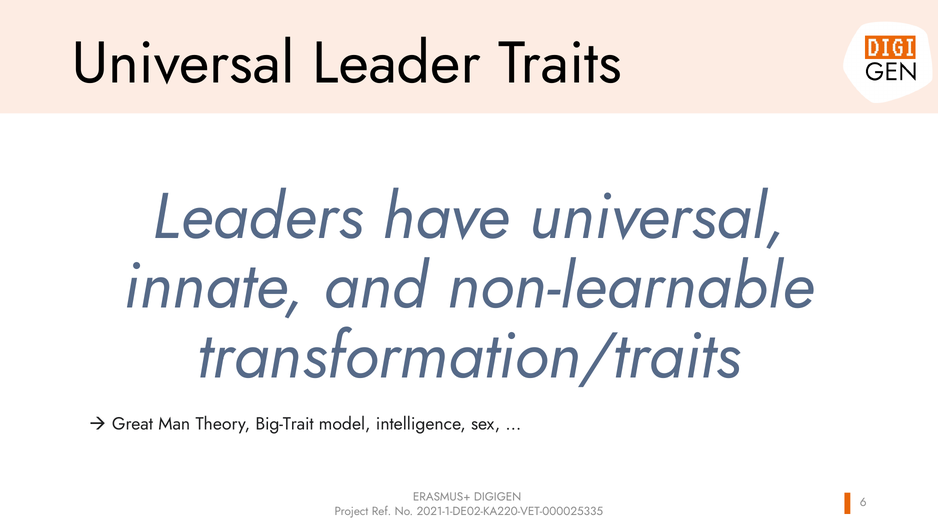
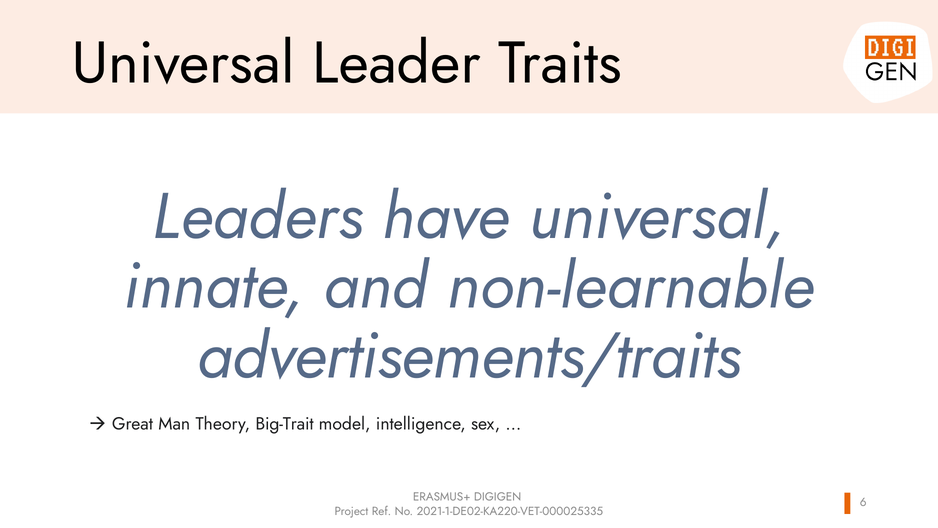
transformation/traits: transformation/traits -> advertisements/traits
